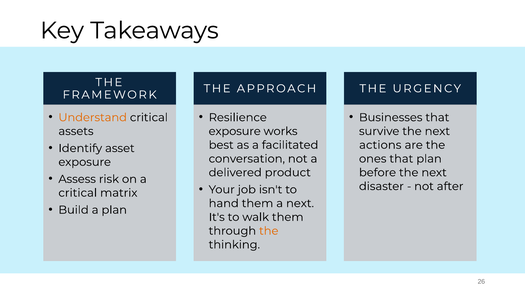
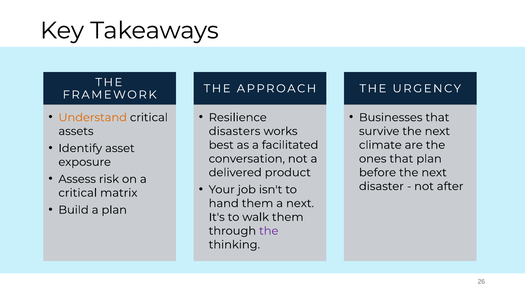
exposure at (235, 131): exposure -> disasters
actions: actions -> climate
the at (269, 231) colour: orange -> purple
